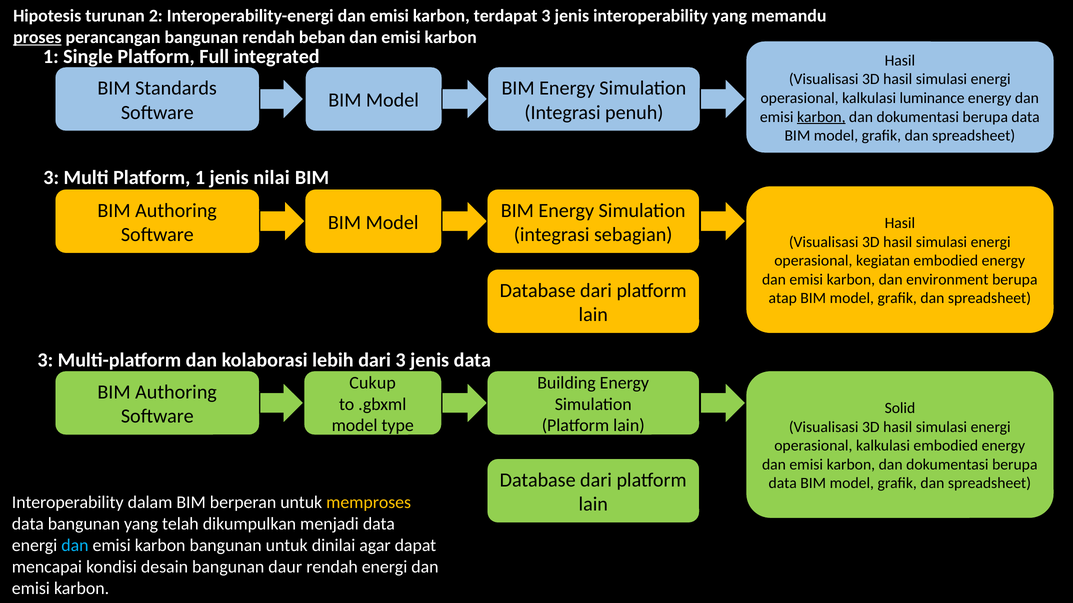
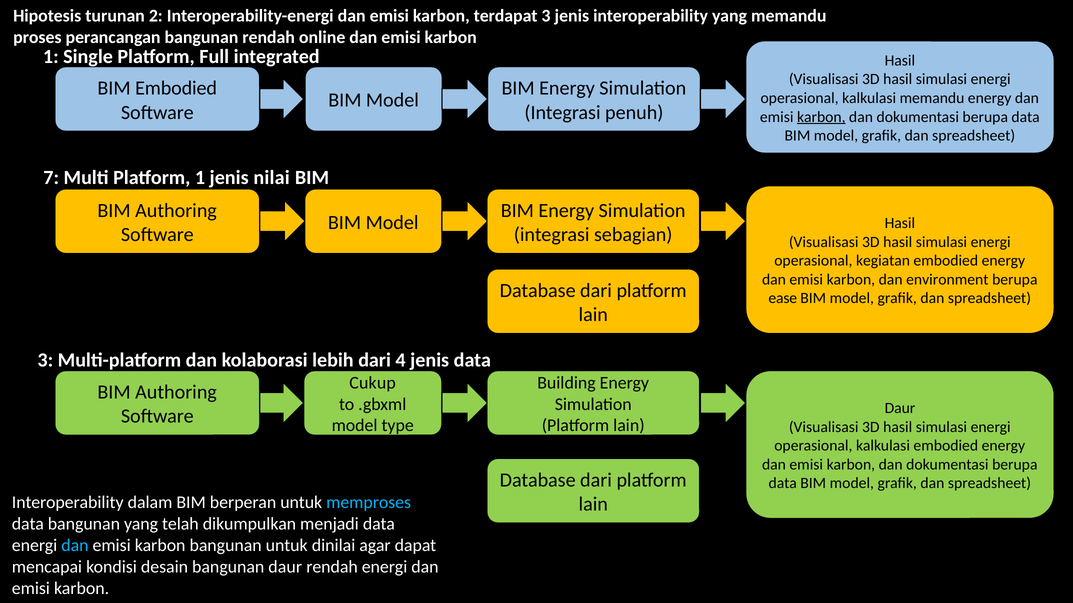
proses underline: present -> none
beban: beban -> online
BIM Standards: Standards -> Embodied
kalkulasi luminance: luminance -> memandu
3 at (51, 178): 3 -> 7
atap: atap -> ease
dari 3: 3 -> 4
Solid at (900, 408): Solid -> Daur
memproses colour: yellow -> light blue
